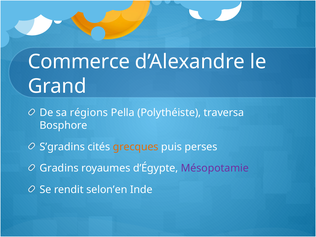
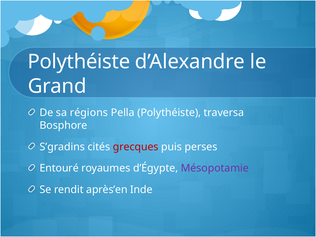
Commerce at (79, 62): Commerce -> Polythéiste
grecques colour: orange -> red
Gradins: Gradins -> Entouré
selon’en: selon’en -> après’en
